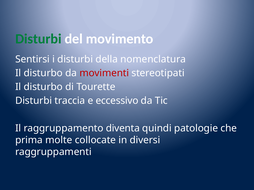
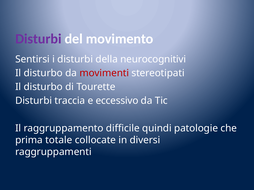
Disturbi at (38, 39) colour: green -> purple
nomenclatura: nomenclatura -> neurocognitivi
diventa: diventa -> difficile
molte: molte -> totale
